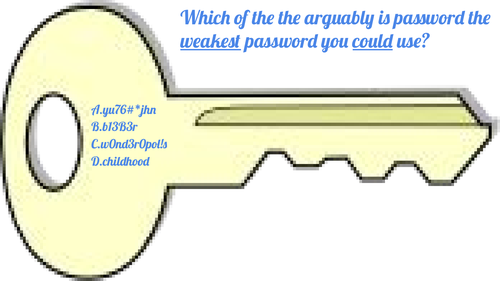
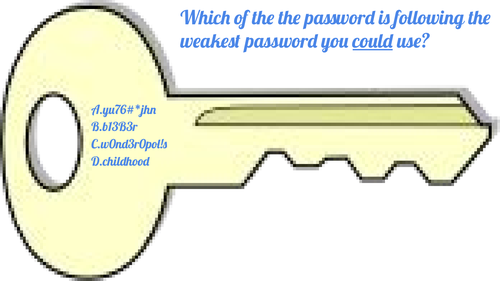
the arguably: arguably -> password
is password: password -> following
weakest underline: present -> none
